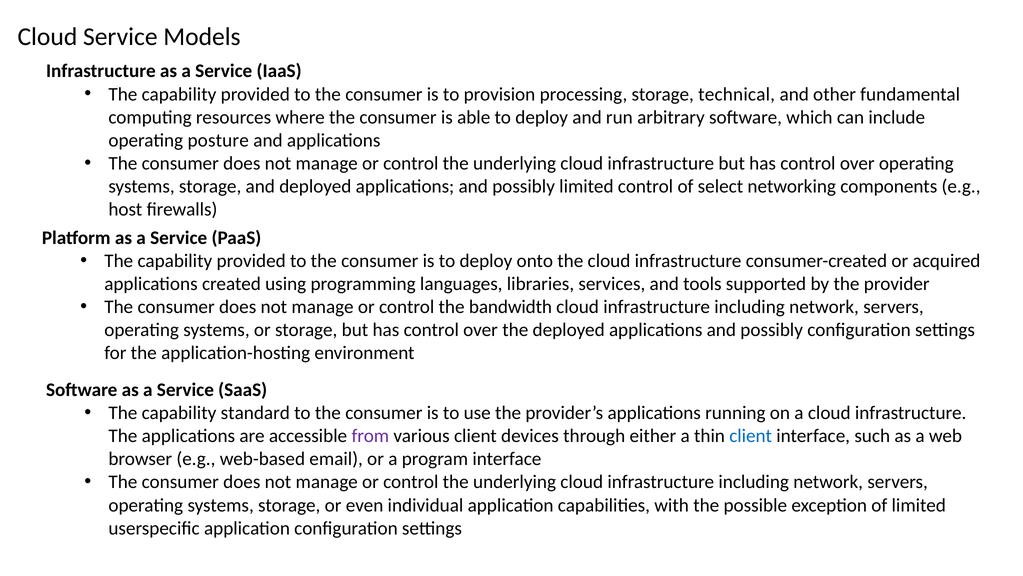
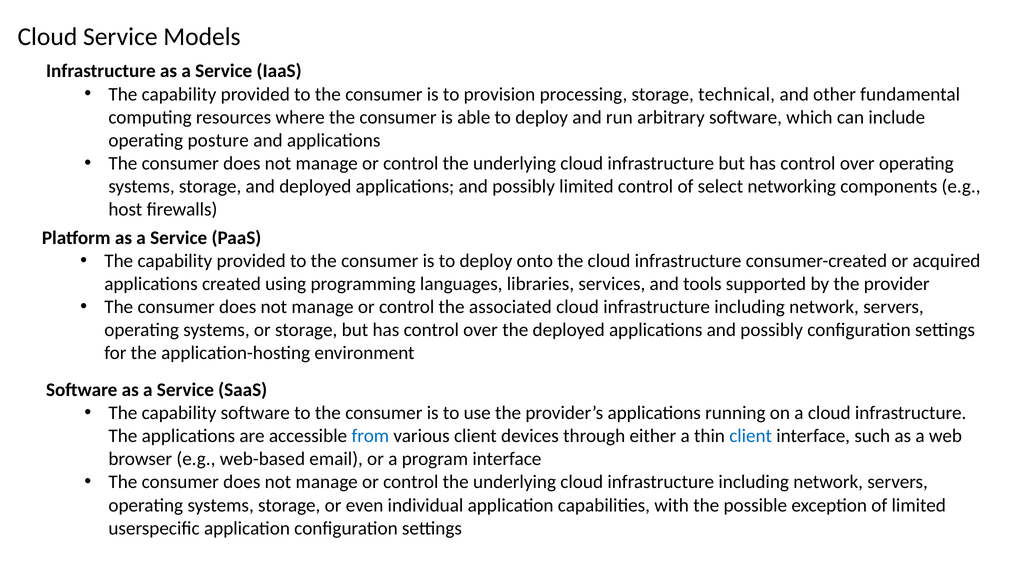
bandwidth: bandwidth -> associated
capability standard: standard -> software
from colour: purple -> blue
